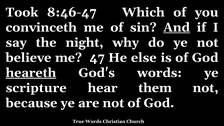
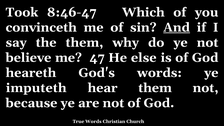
the night: night -> them
heareth underline: present -> none
scripture: scripture -> imputeth
